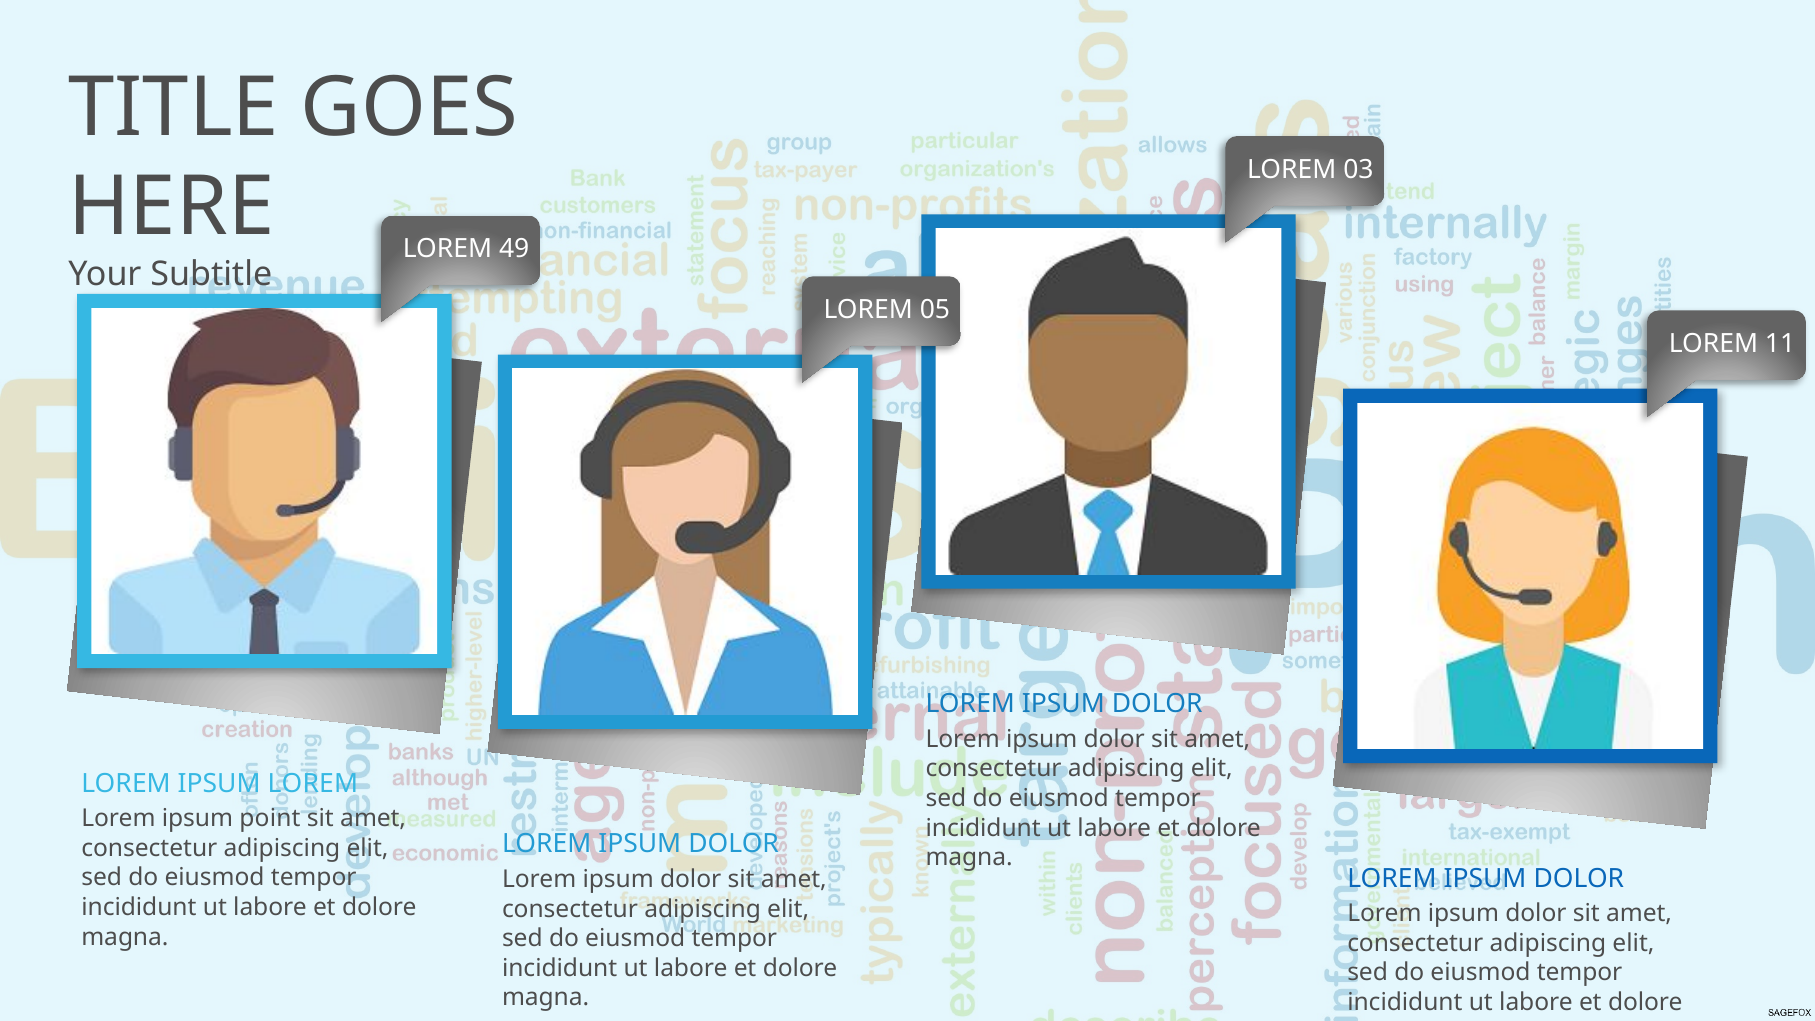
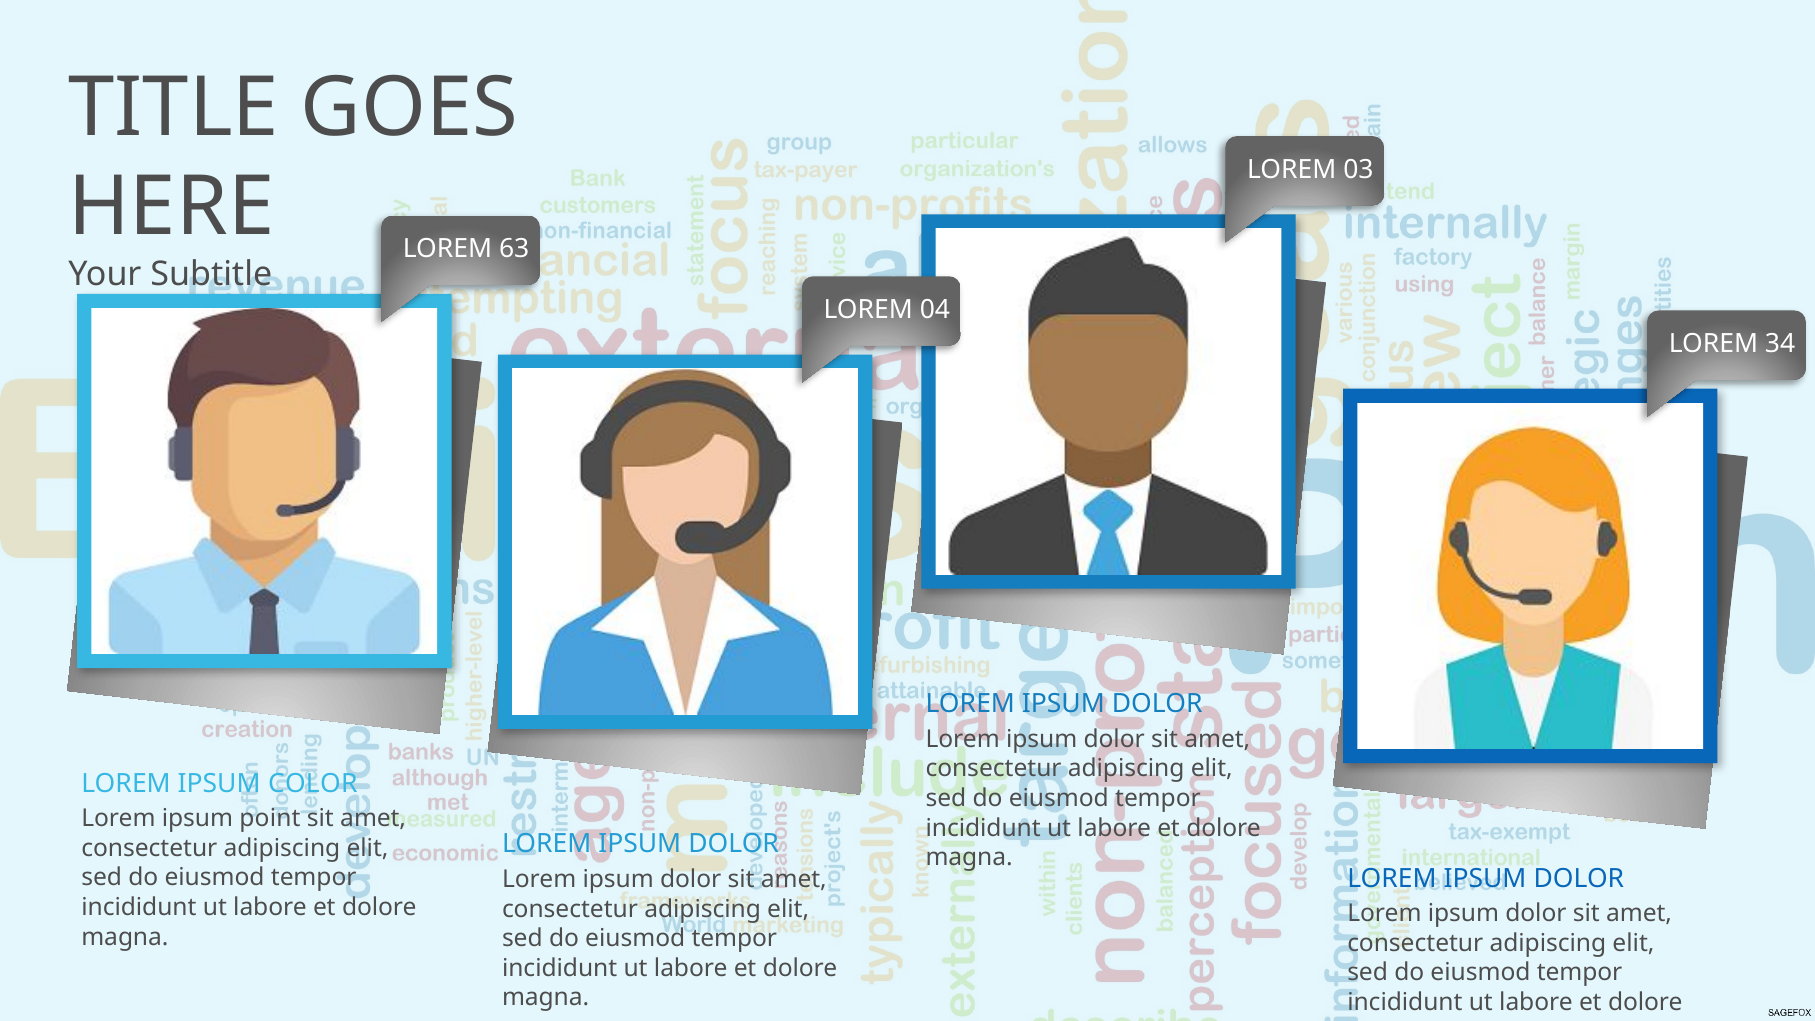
49: 49 -> 63
05: 05 -> 04
11: 11 -> 34
IPSUM LOREM: LOREM -> COLOR
